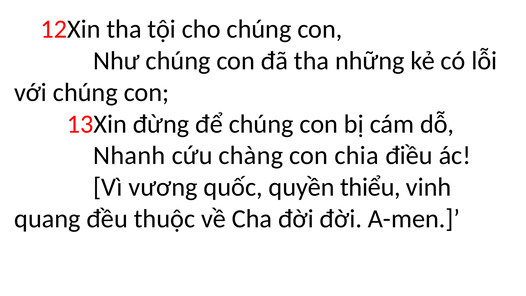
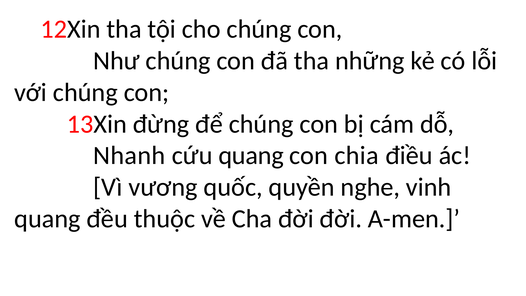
cứu chàng: chàng -> quang
thiểu: thiểu -> nghe
